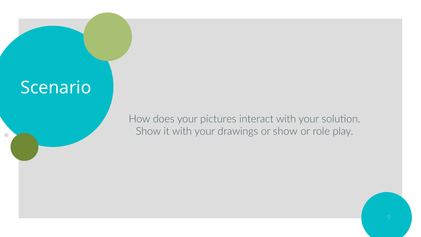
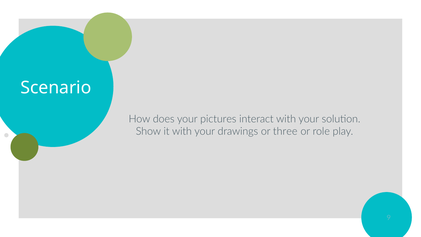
or show: show -> three
